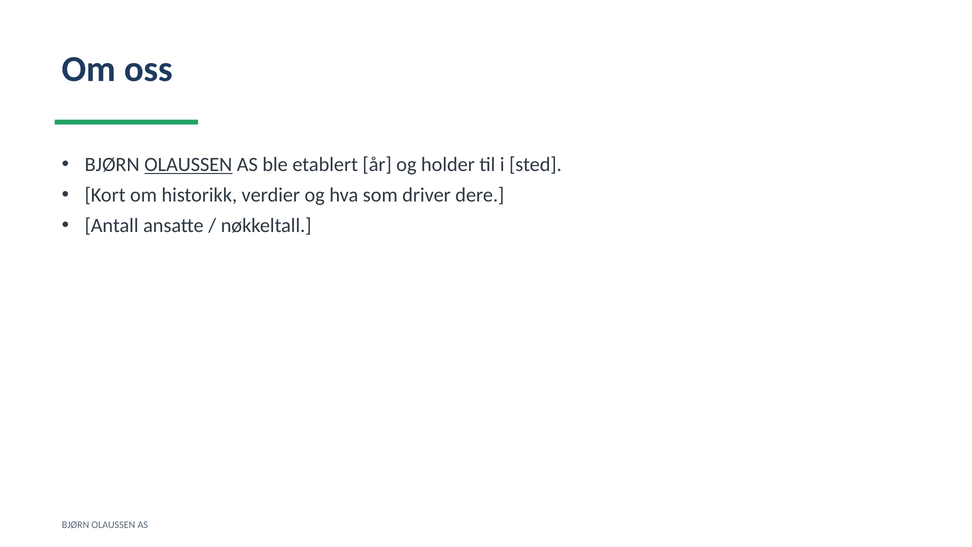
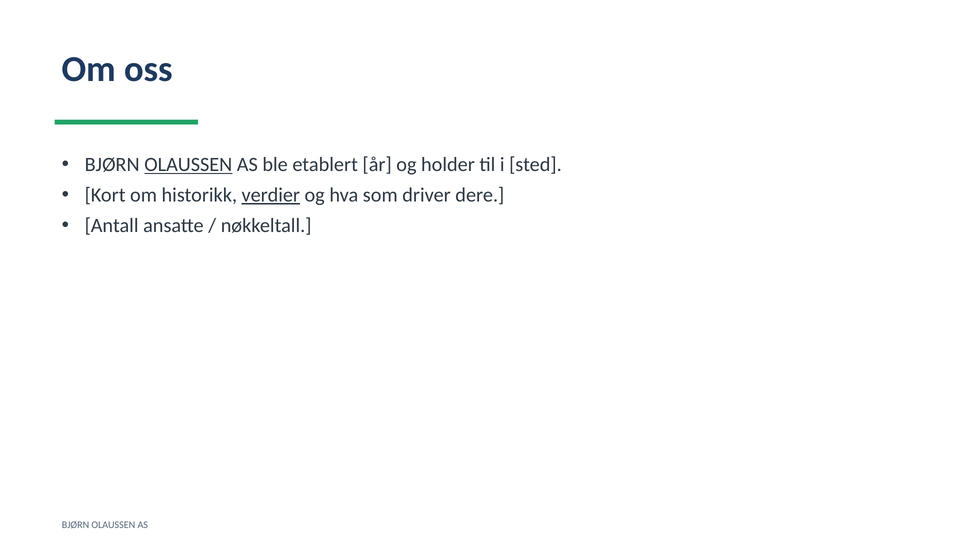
verdier underline: none -> present
